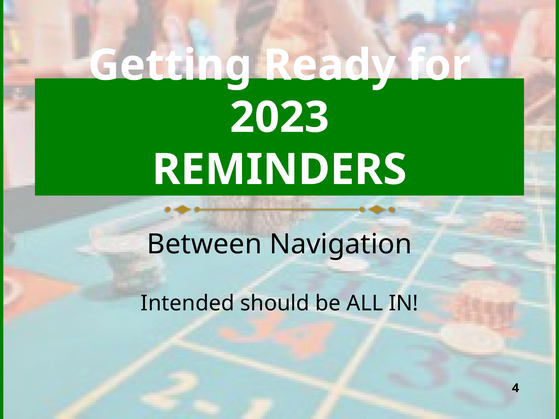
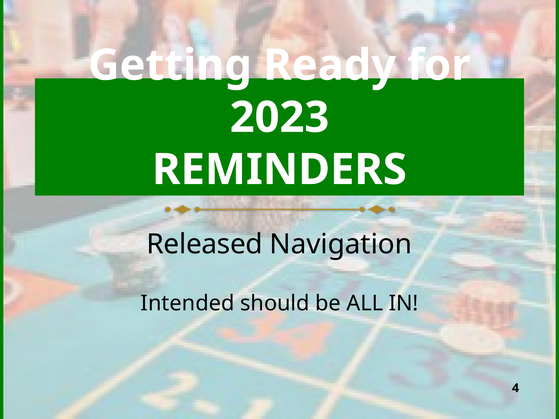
Between: Between -> Released
